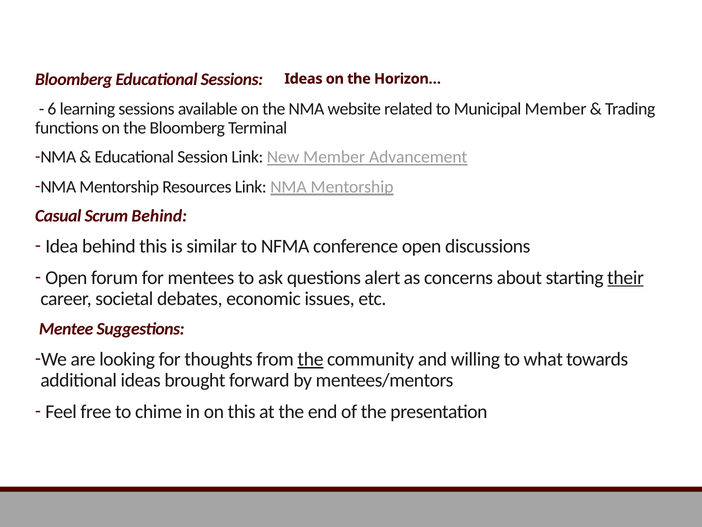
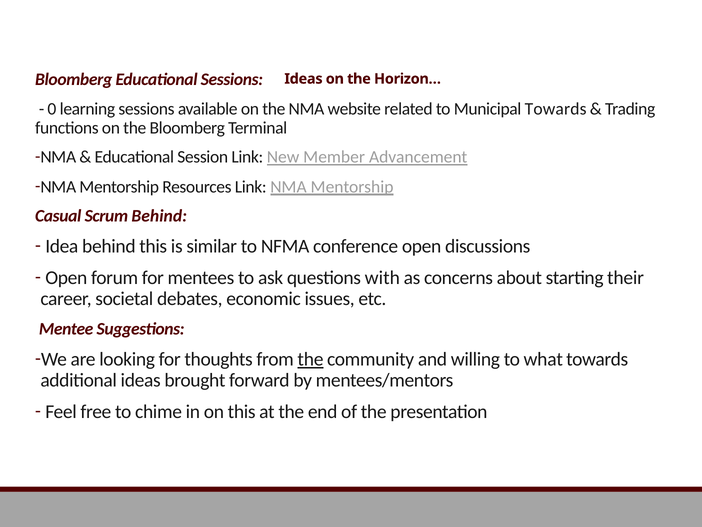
6: 6 -> 0
Municipal Member: Member -> Towards
alert: alert -> with
their underline: present -> none
